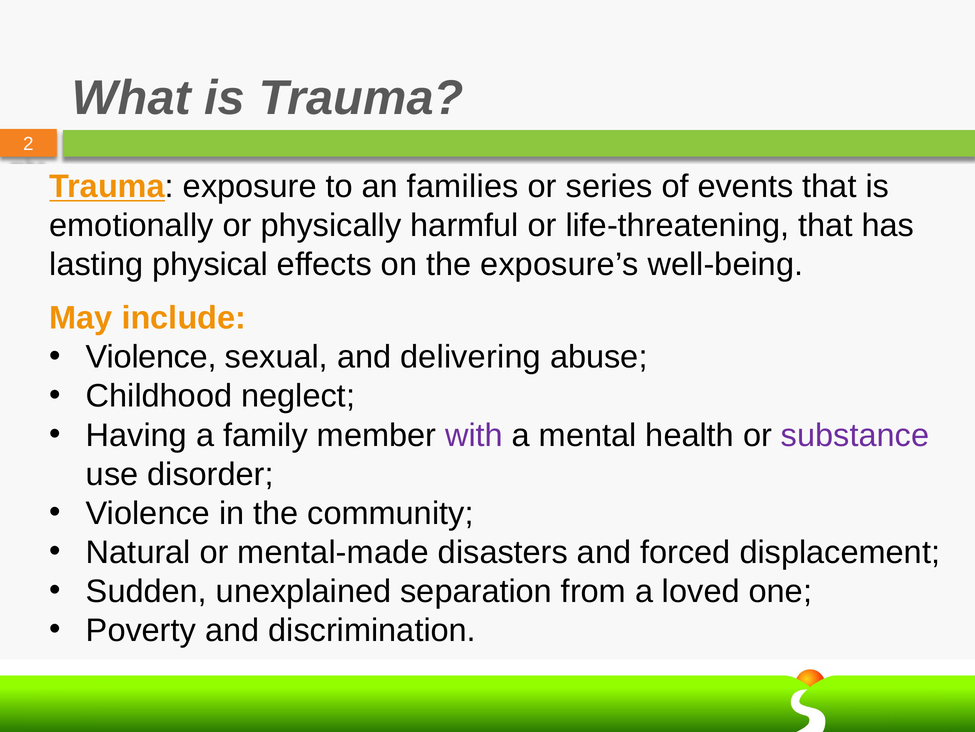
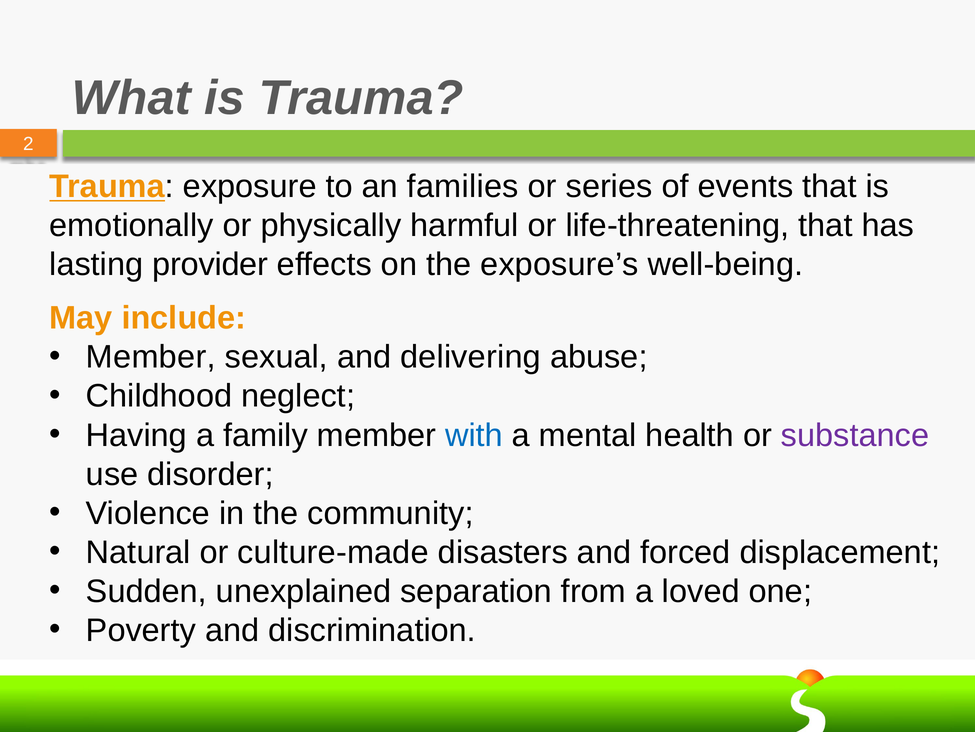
physical: physical -> provider
Violence at (151, 357): Violence -> Member
with colour: purple -> blue
mental-made: mental-made -> culture-made
